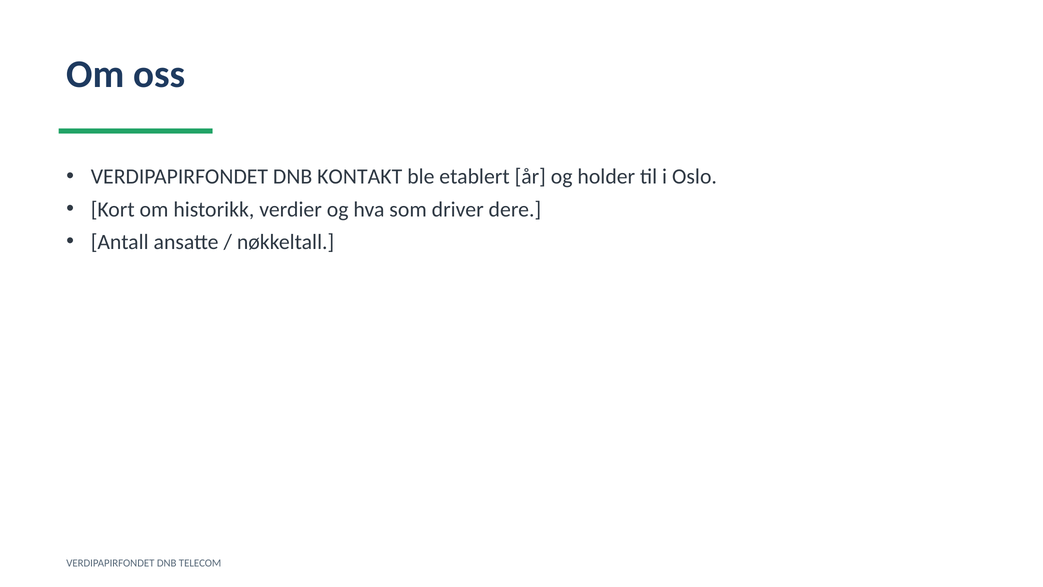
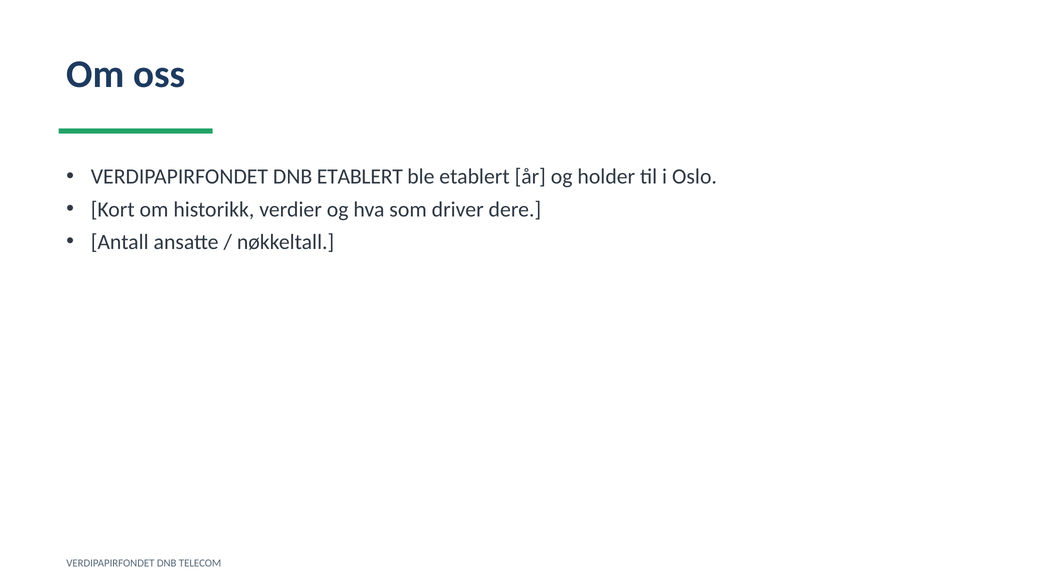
DNB KONTAKT: KONTAKT -> ETABLERT
